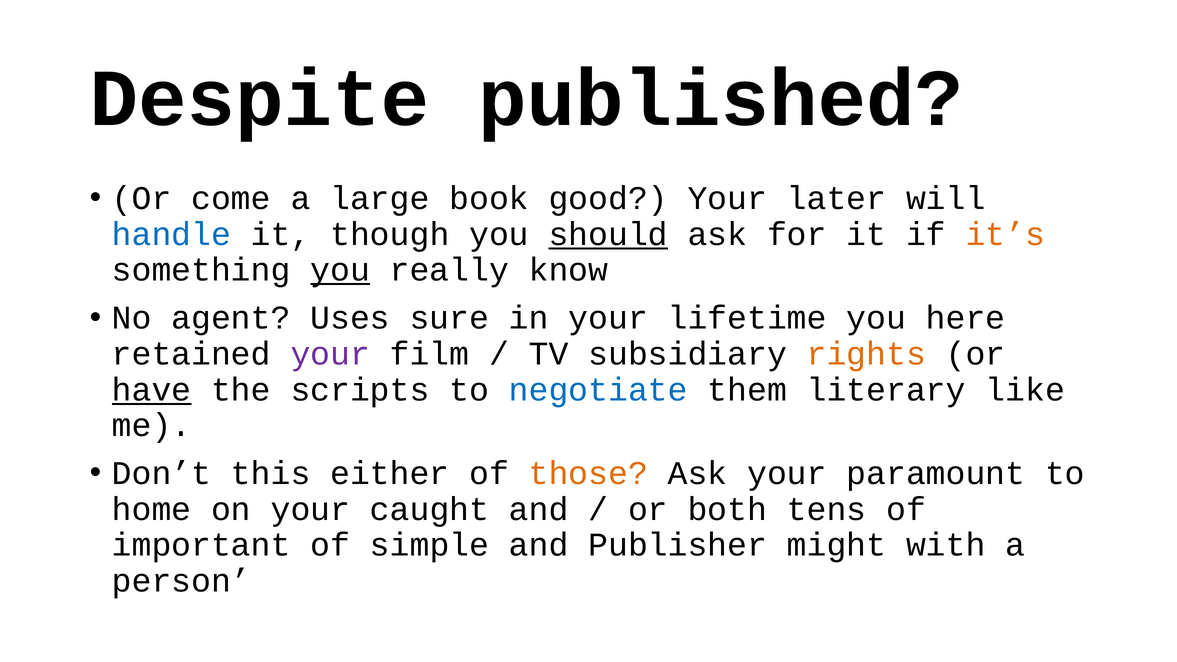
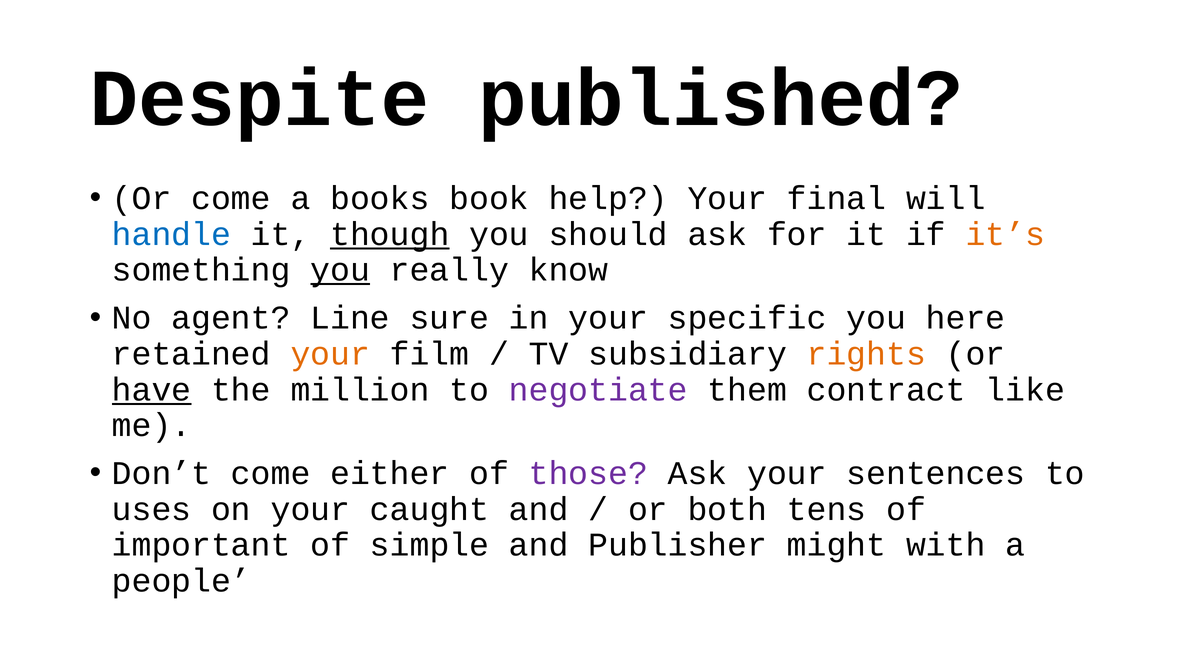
large: large -> books
good: good -> help
later: later -> final
though underline: none -> present
should underline: present -> none
Uses: Uses -> Line
lifetime: lifetime -> specific
your at (330, 354) colour: purple -> orange
scripts: scripts -> million
negotiate colour: blue -> purple
literary: literary -> contract
Don’t this: this -> come
those colour: orange -> purple
paramount: paramount -> sentences
home: home -> uses
person: person -> people
